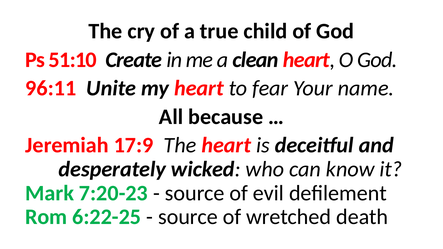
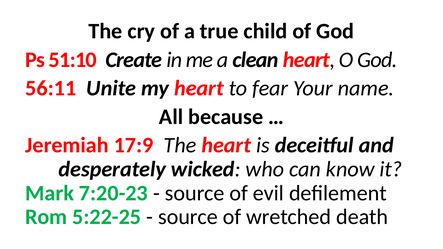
96:11: 96:11 -> 56:11
6:22-25: 6:22-25 -> 5:22-25
